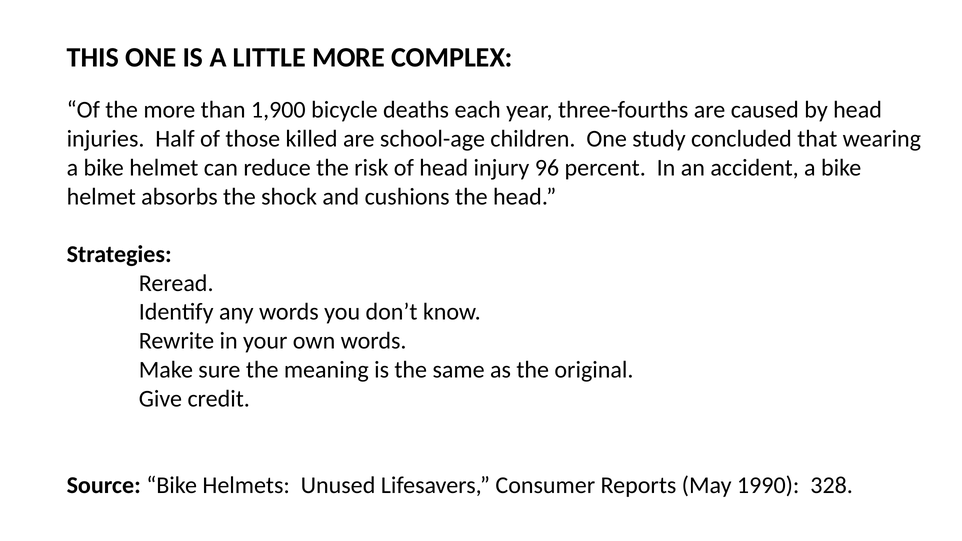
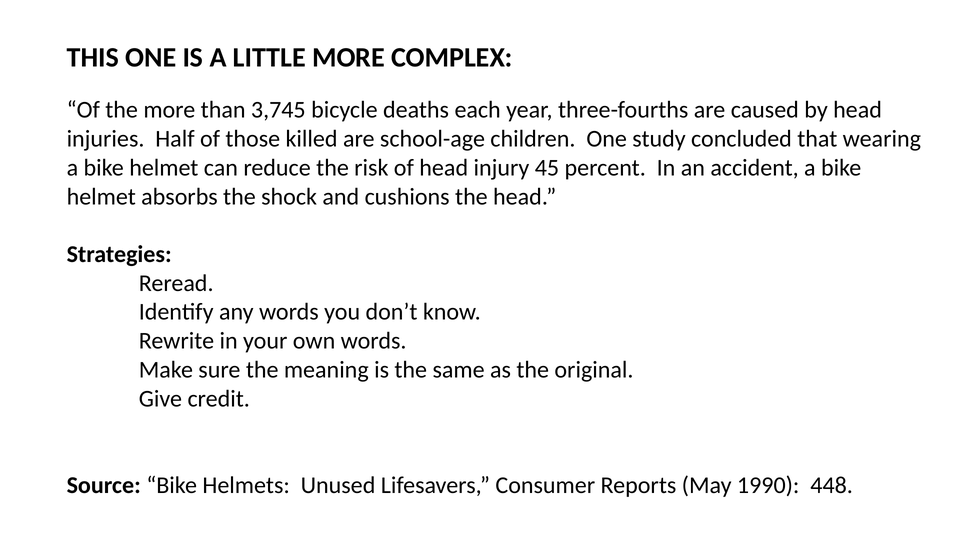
1,900: 1,900 -> 3,745
96: 96 -> 45
328: 328 -> 448
